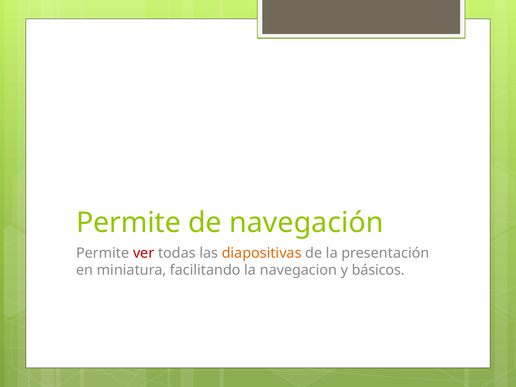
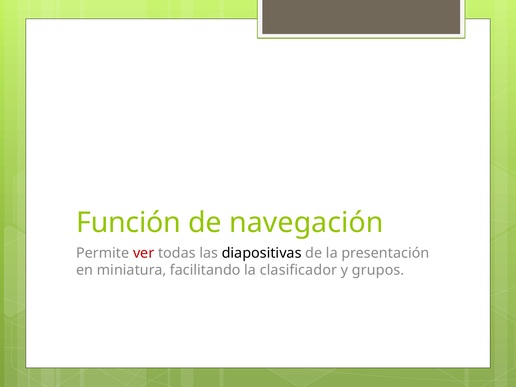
Permite at (129, 223): Permite -> Función
diapositivas colour: orange -> black
navegacion: navegacion -> clasificador
básicos: básicos -> grupos
